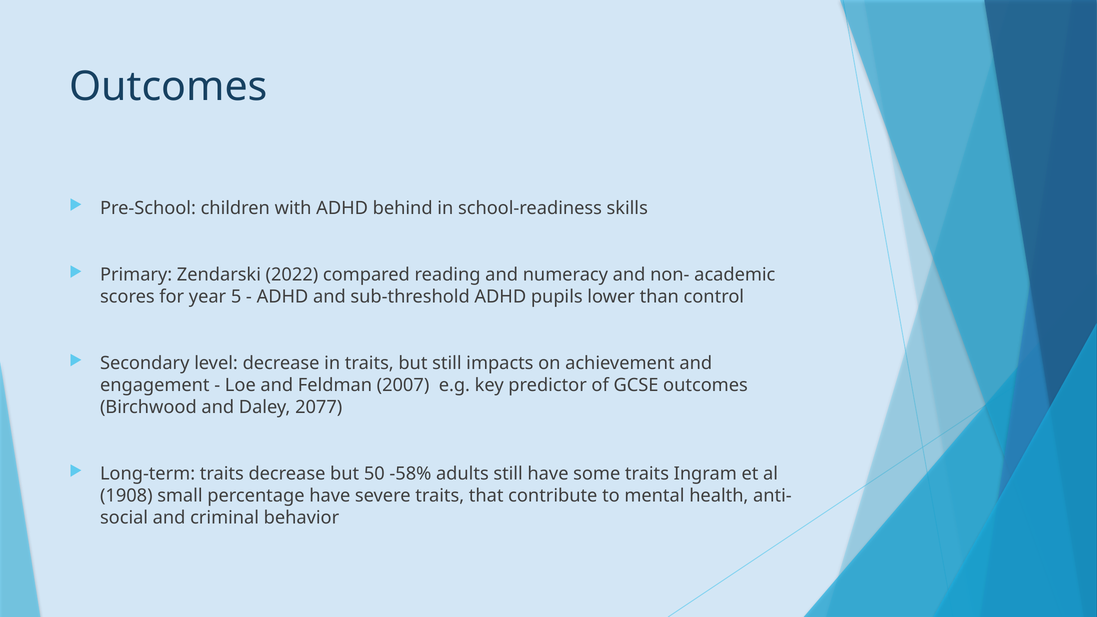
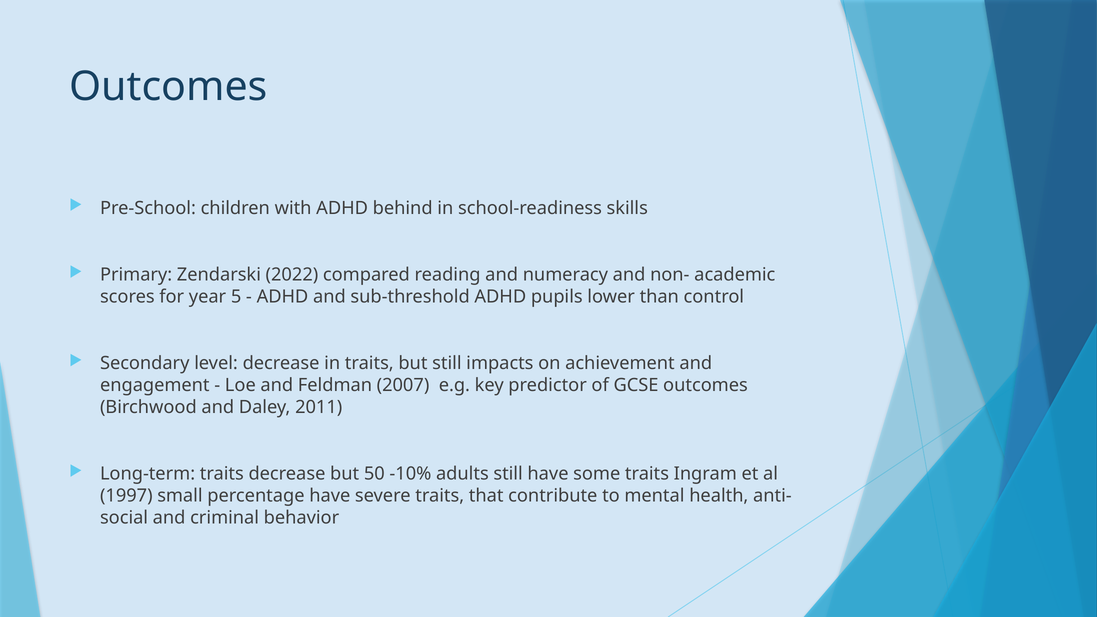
2077: 2077 -> 2011
-58%: -58% -> -10%
1908: 1908 -> 1997
